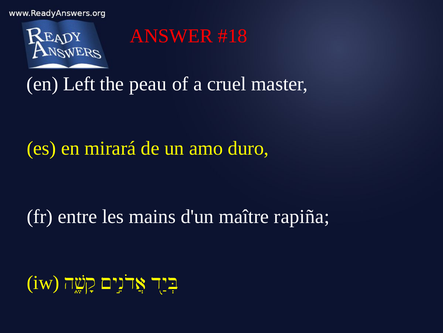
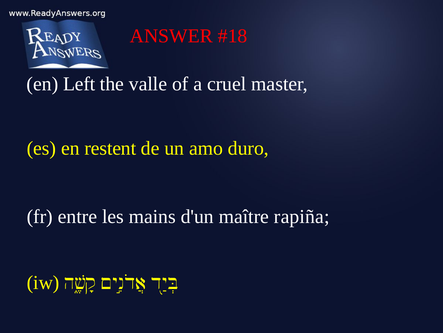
peau: peau -> valle
mirará: mirará -> restent
